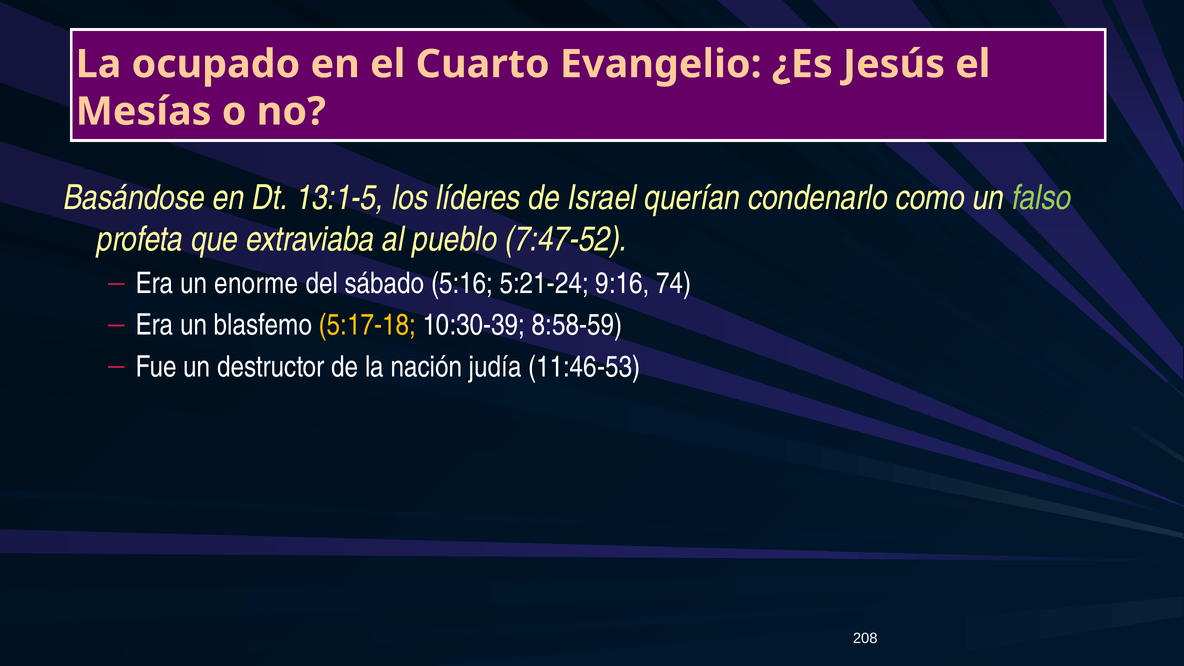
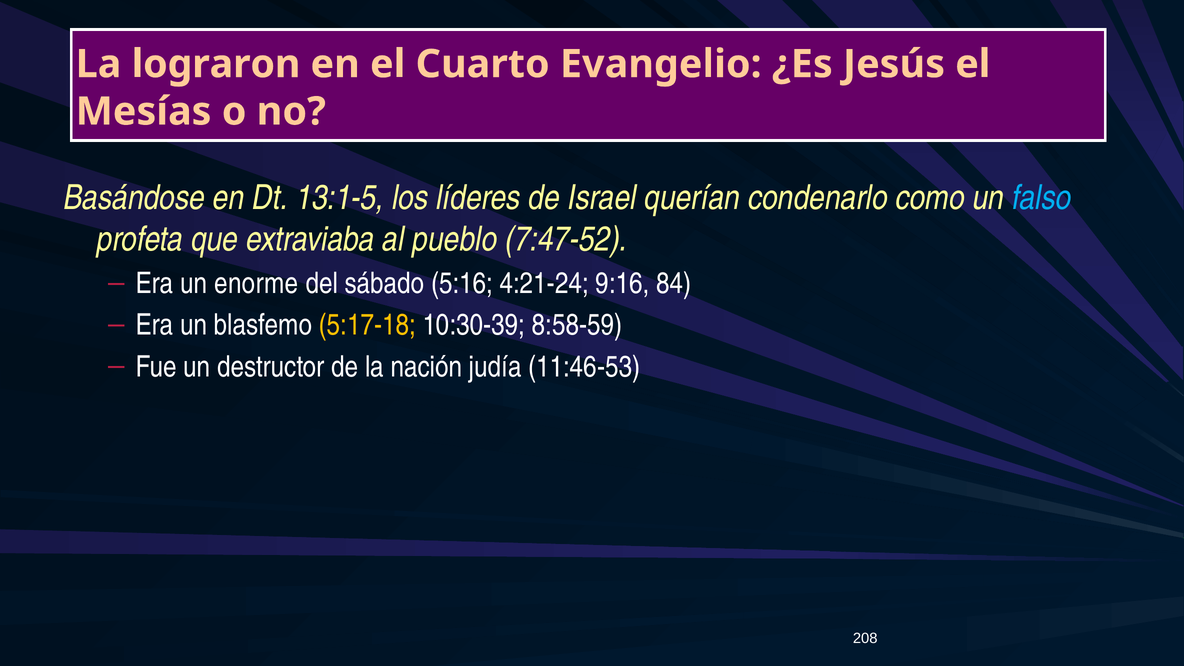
ocupado: ocupado -> lograron
falso colour: light green -> light blue
5:21-24: 5:21-24 -> 4:21-24
74: 74 -> 84
